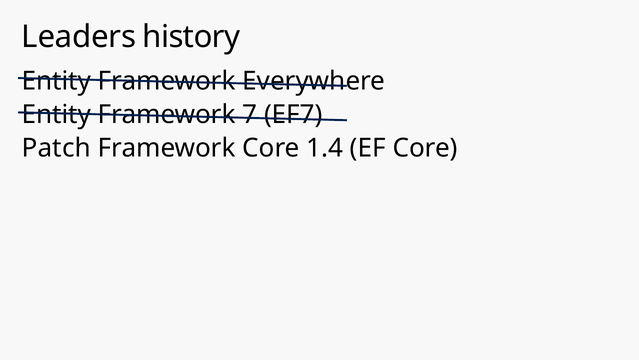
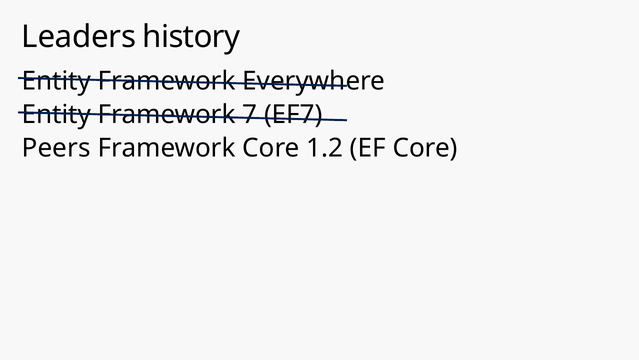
Patch: Patch -> Peers
1.4: 1.4 -> 1.2
